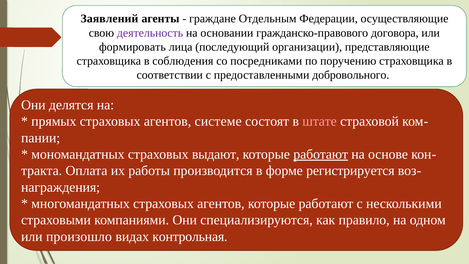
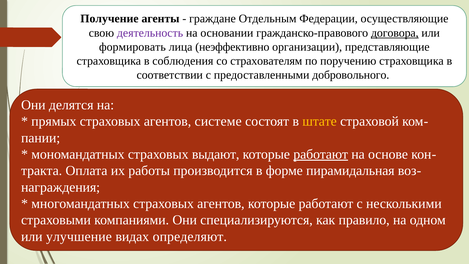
Заявлений: Заявлений -> Получение
договора underline: none -> present
последующий: последующий -> неэффективно
посредниками: посредниками -> страхователям
штате colour: pink -> yellow
регистрируется: регистрируется -> пирамидальная
произошло: произошло -> улучшение
контрольная: контрольная -> определяют
